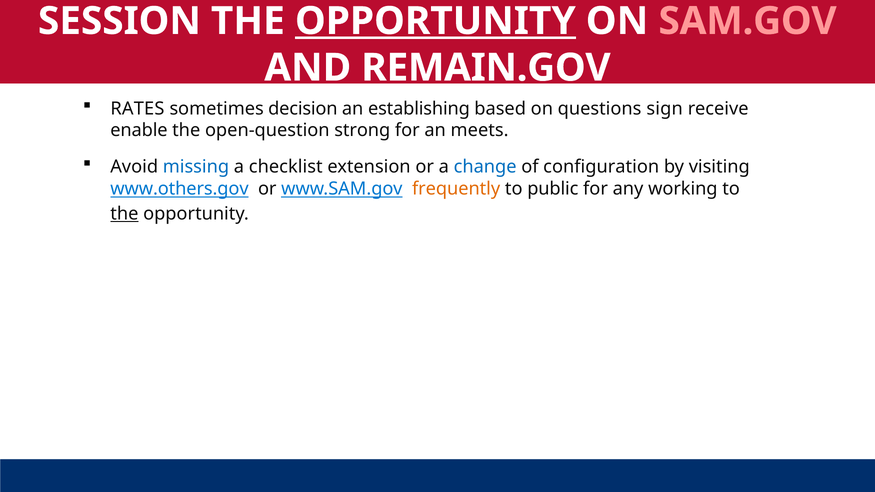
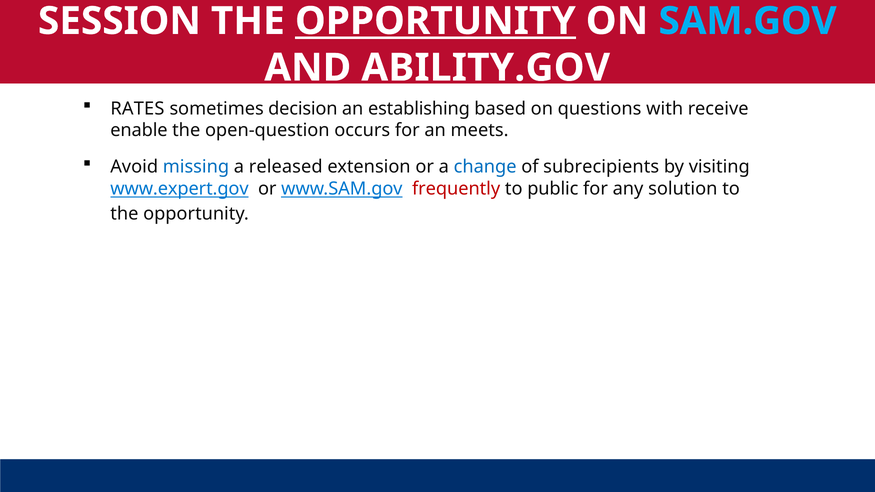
SAM.GOV colour: pink -> light blue
REMAIN.GOV: REMAIN.GOV -> ABILITY.GOV
sign: sign -> with
strong: strong -> occurs
checklist: checklist -> released
configuration: configuration -> subrecipients
www.others.gov: www.others.gov -> www.expert.gov
frequently colour: orange -> red
working: working -> solution
the at (124, 214) underline: present -> none
